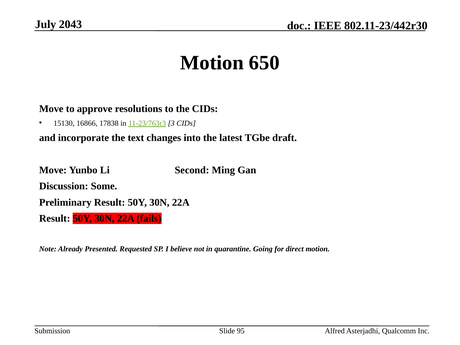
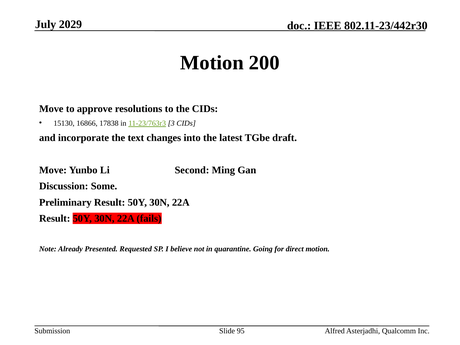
2043: 2043 -> 2029
650: 650 -> 200
